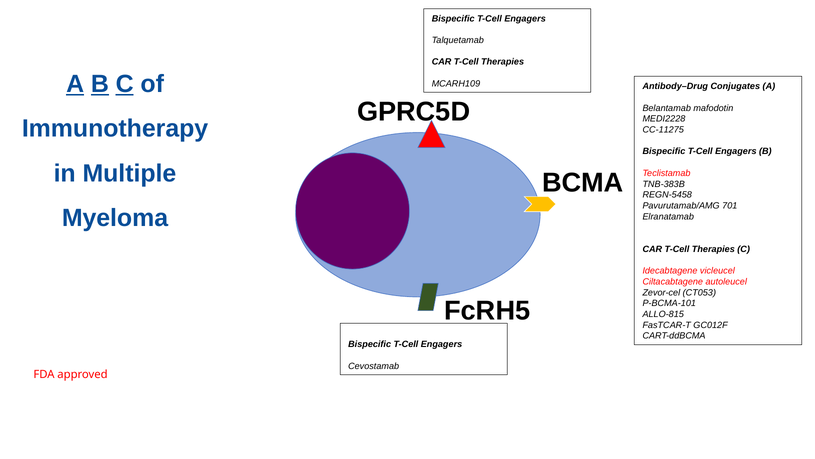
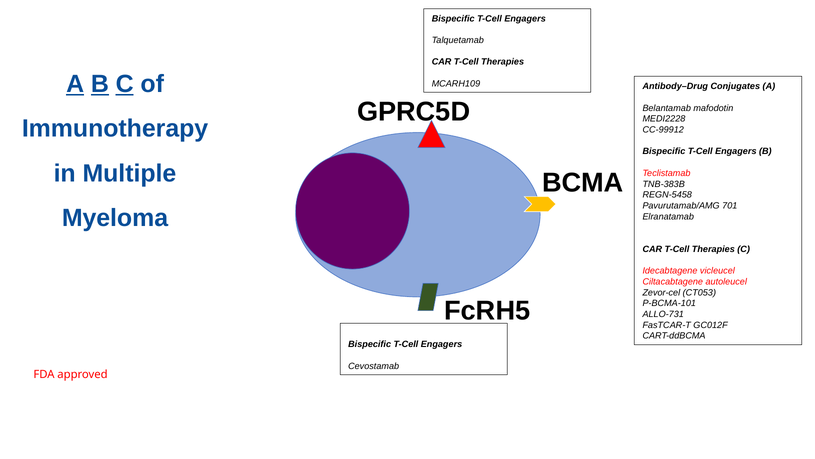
CC-11275: CC-11275 -> CC-99912
ALLO-815: ALLO-815 -> ALLO-731
